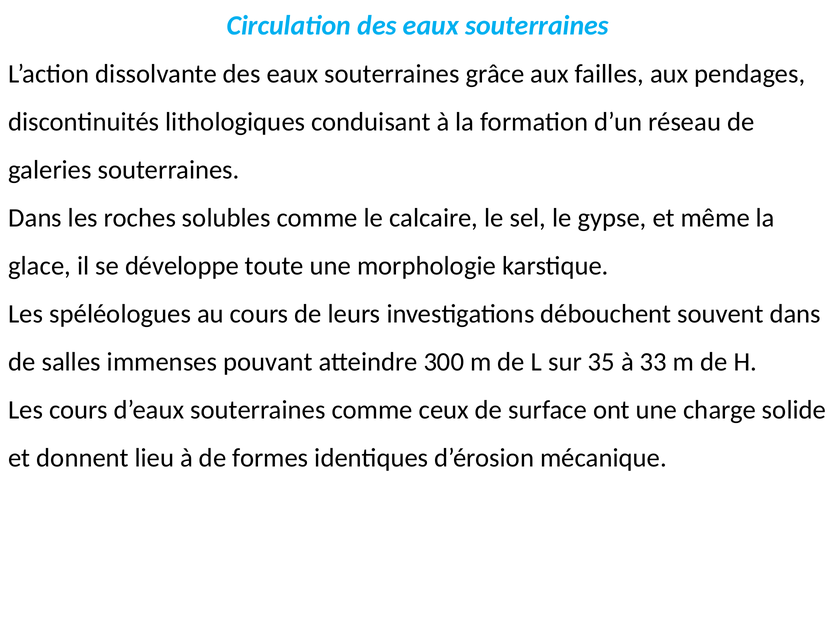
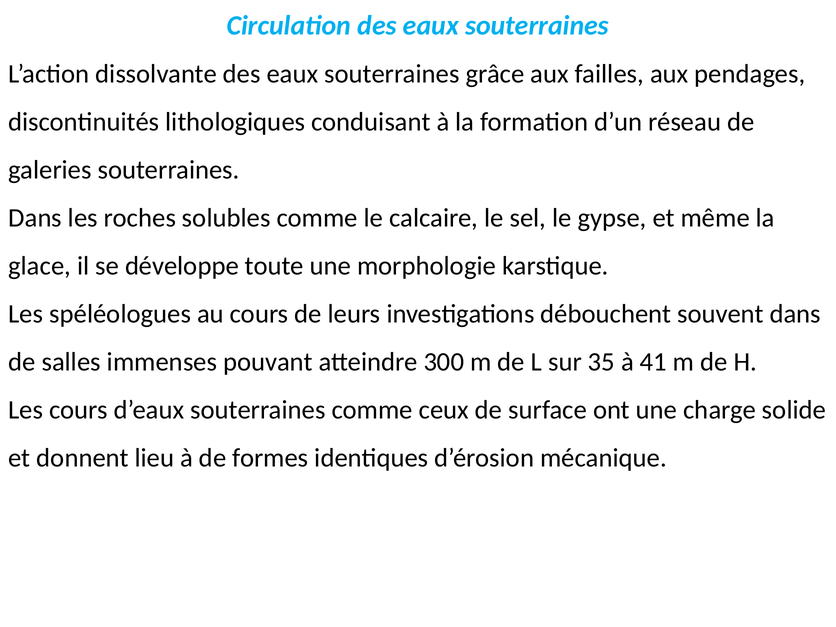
33: 33 -> 41
